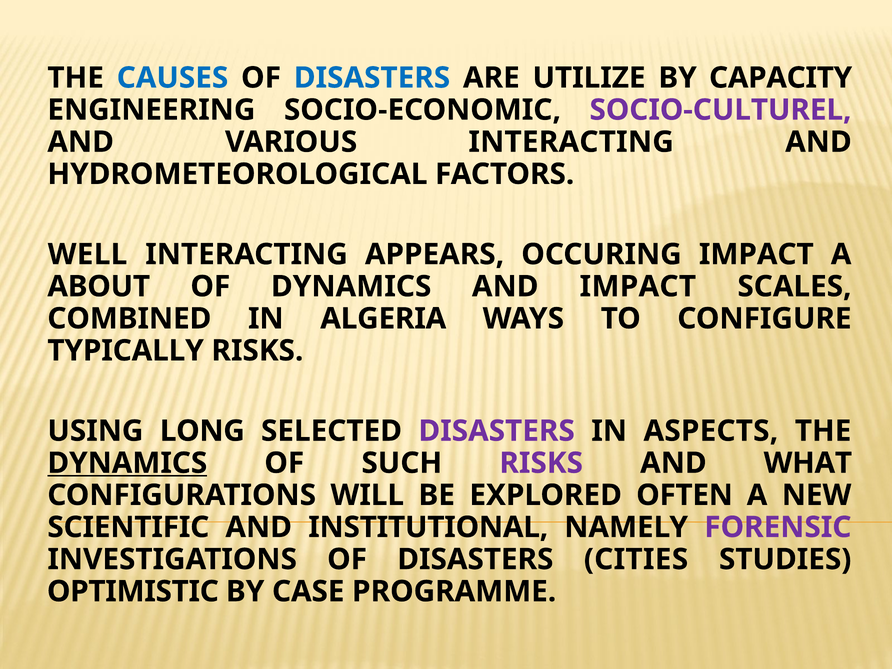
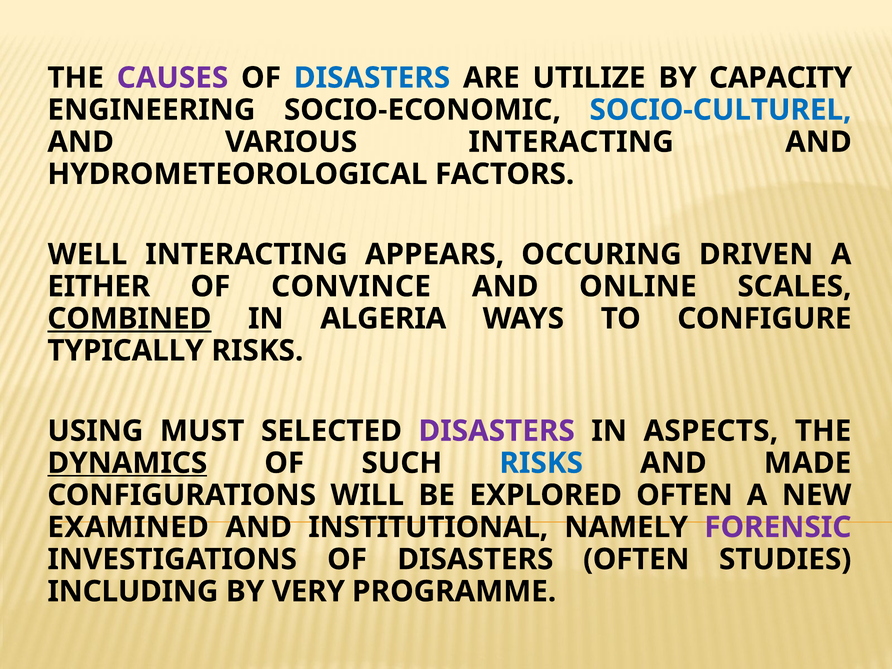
CAUSES colour: blue -> purple
SOCIO-CULTUREL colour: purple -> blue
OCCURING IMPACT: IMPACT -> DRIVEN
ABOUT: ABOUT -> EITHER
OF DYNAMICS: DYNAMICS -> CONVINCE
AND IMPACT: IMPACT -> ONLINE
COMBINED underline: none -> present
LONG: LONG -> MUST
RISKS at (541, 463) colour: purple -> blue
WHAT: WHAT -> MADE
SCIENTIFIC: SCIENTIFIC -> EXAMINED
DISASTERS CITIES: CITIES -> OFTEN
OPTIMISTIC: OPTIMISTIC -> INCLUDING
CASE: CASE -> VERY
